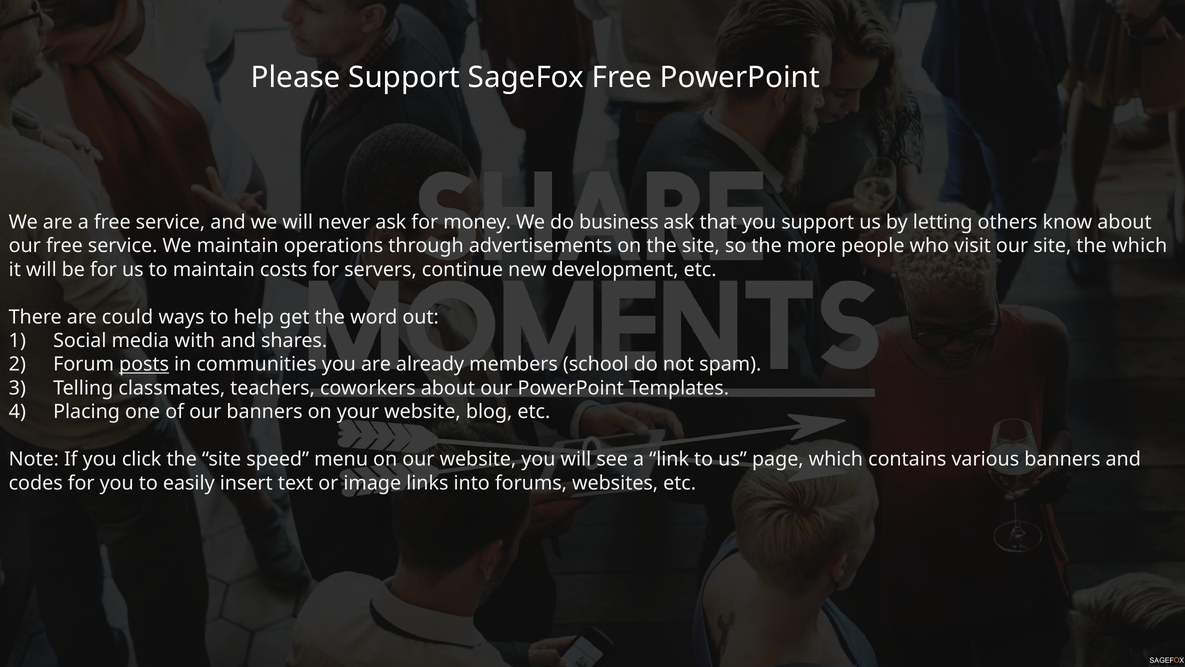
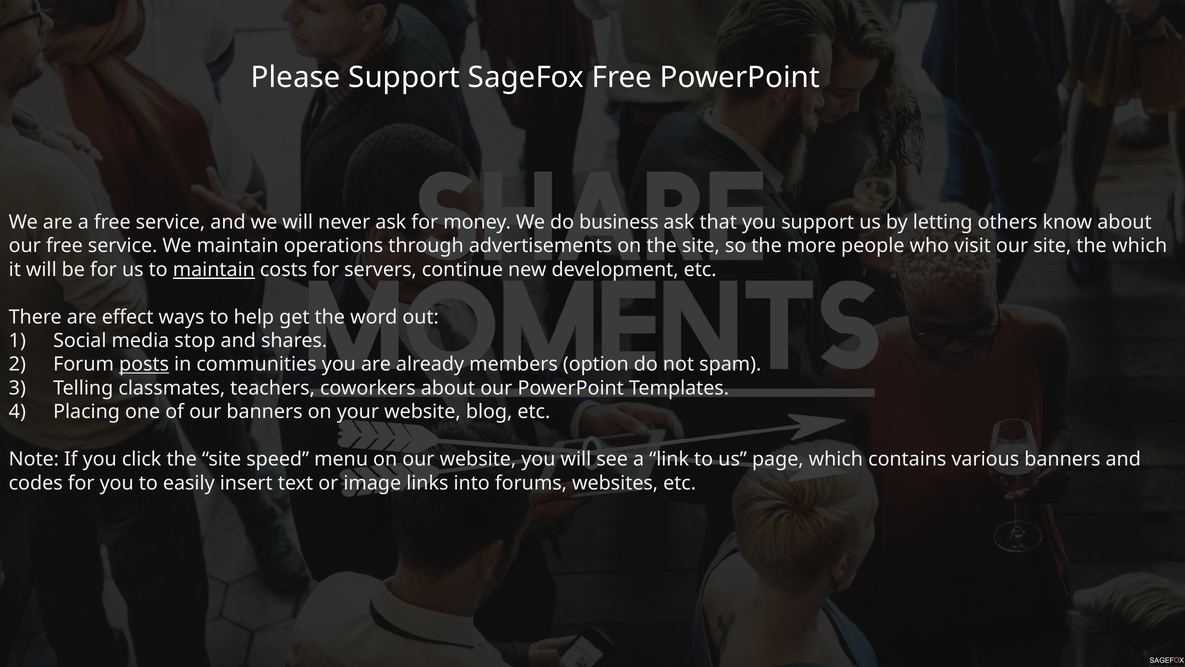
maintain at (214, 269) underline: none -> present
could: could -> effect
with: with -> stop
school: school -> option
